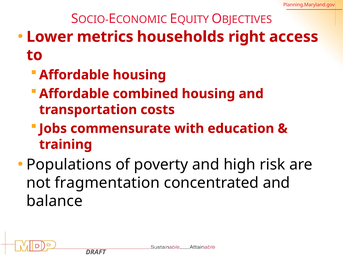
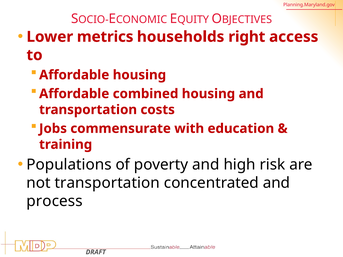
not fragmentation: fragmentation -> transportation
balance: balance -> process
